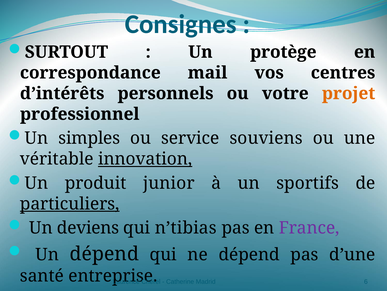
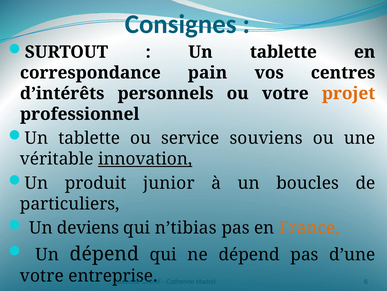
protège at (283, 52): protège -> tablette
mail: mail -> pain
simples at (89, 138): simples -> tablette
sportifs: sportifs -> boucles
particuliers underline: present -> none
France colour: purple -> orange
santé at (42, 275): santé -> votre
